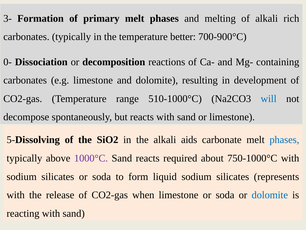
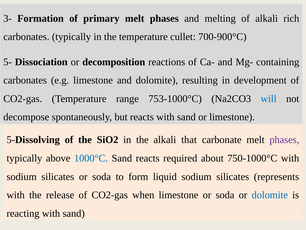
better: better -> cullet
0-: 0- -> 5-
510-1000°C: 510-1000°C -> 753-1000°C
aids: aids -> that
phases at (284, 140) colour: blue -> purple
1000°C colour: purple -> blue
